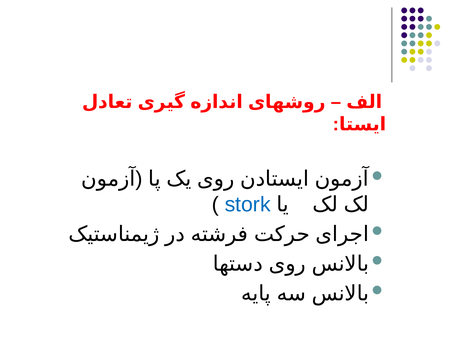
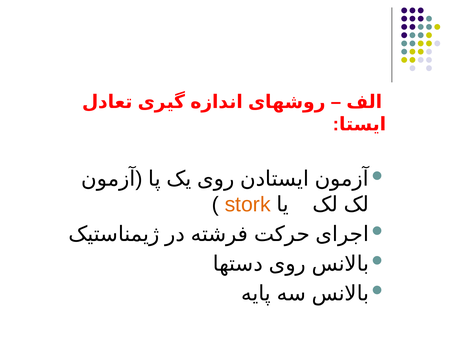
stork colour: blue -> orange
